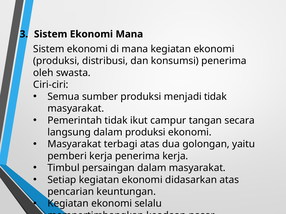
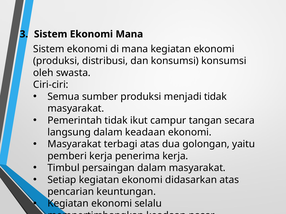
konsumsi penerima: penerima -> konsumsi
dalam produksi: produksi -> keadaan
